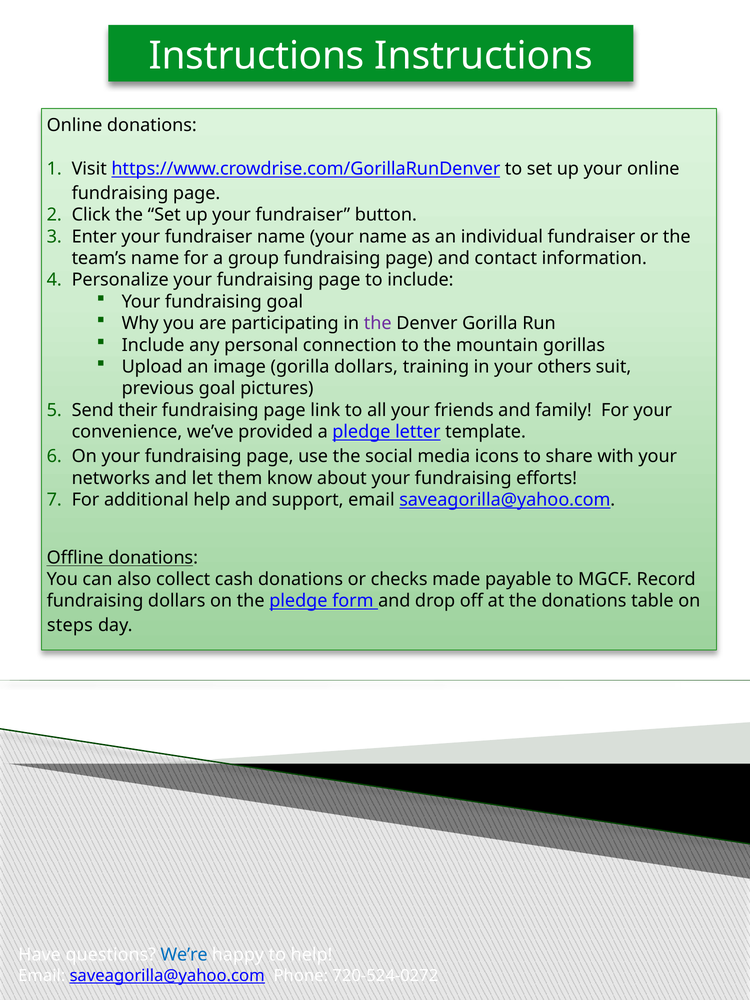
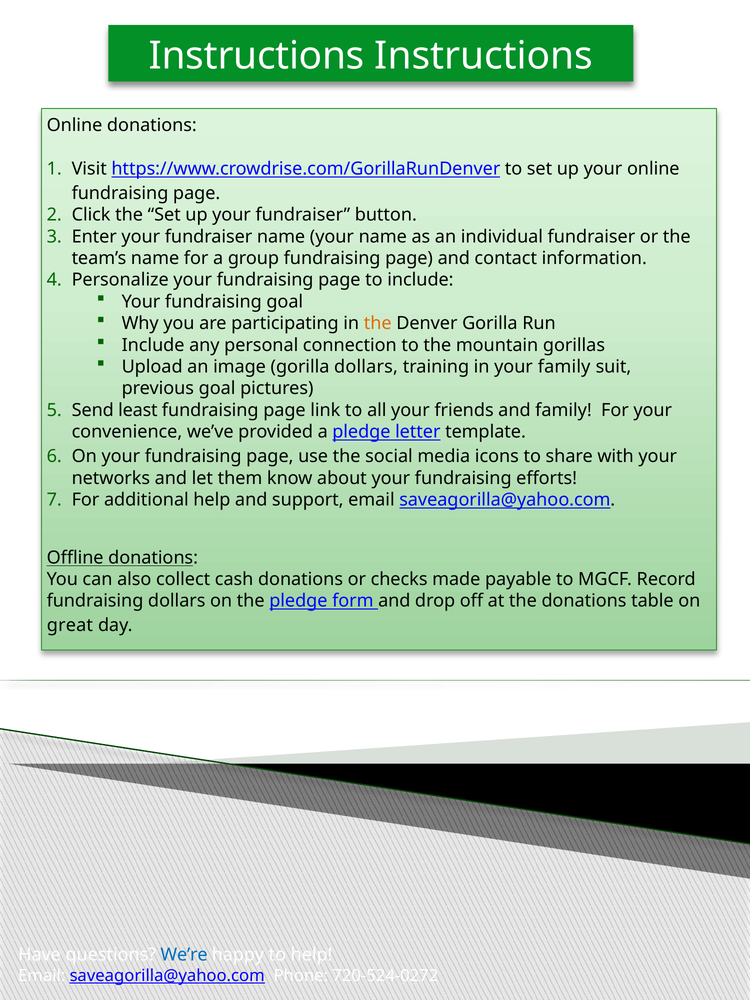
the at (378, 323) colour: purple -> orange
your others: others -> family
their: their -> least
steps: steps -> great
